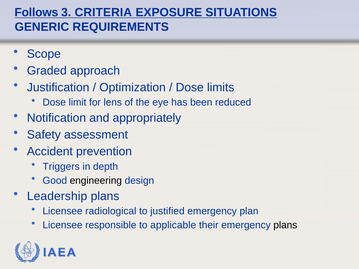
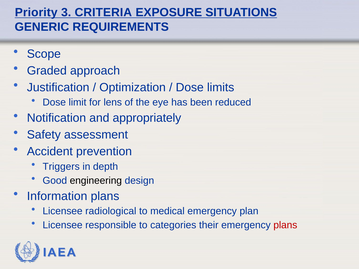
Follows: Follows -> Priority
Leadership: Leadership -> Information
justified: justified -> medical
applicable: applicable -> categories
plans at (285, 225) colour: black -> red
